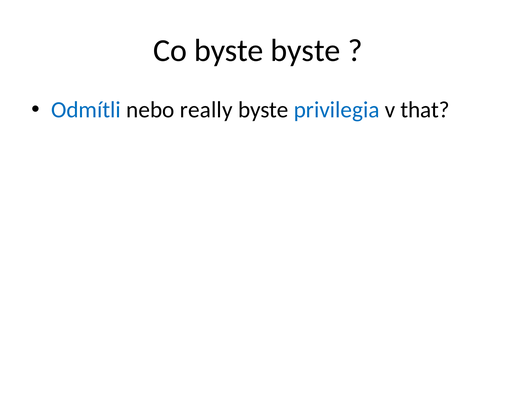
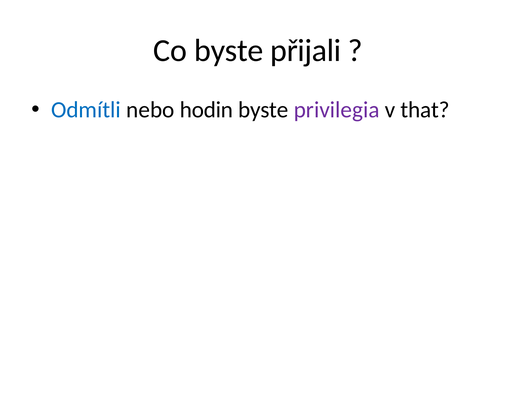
byste byste: byste -> přijali
really: really -> hodin
privilegia colour: blue -> purple
